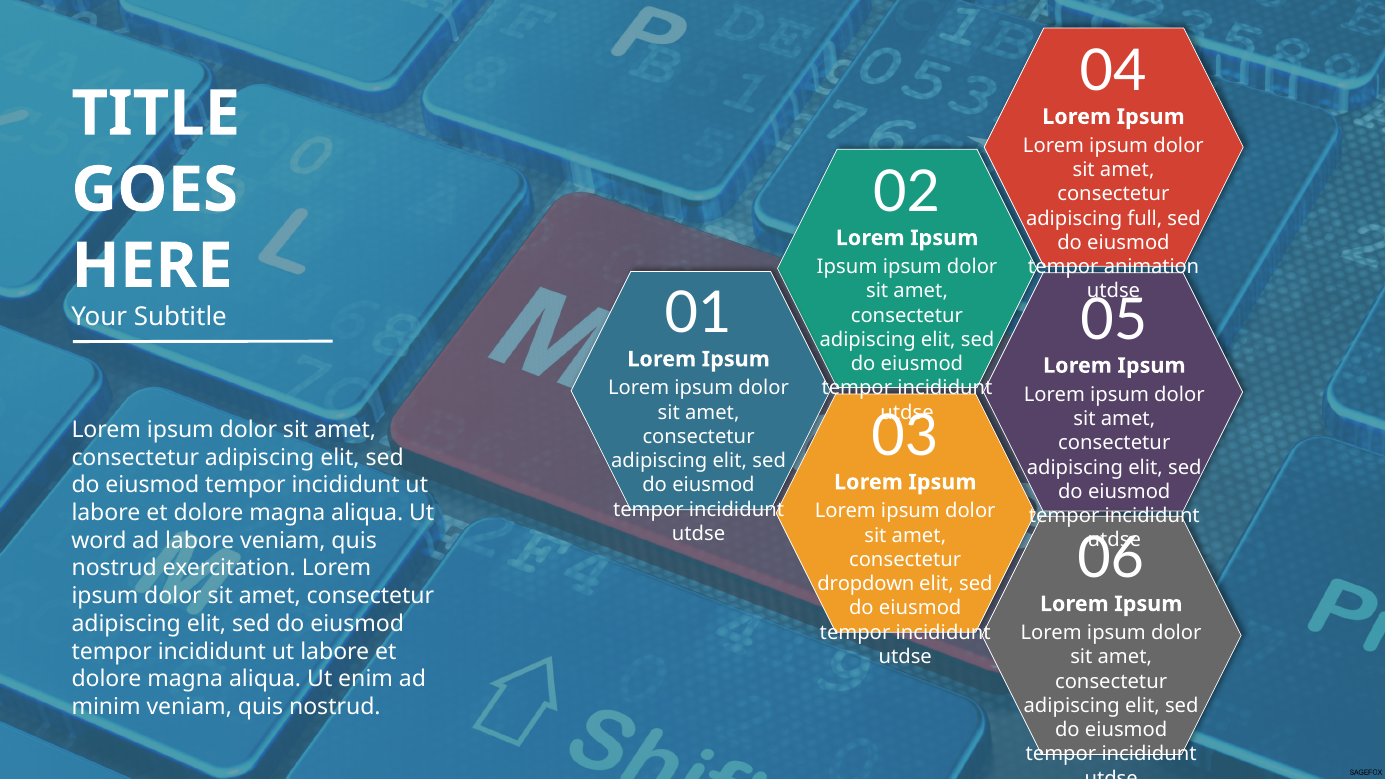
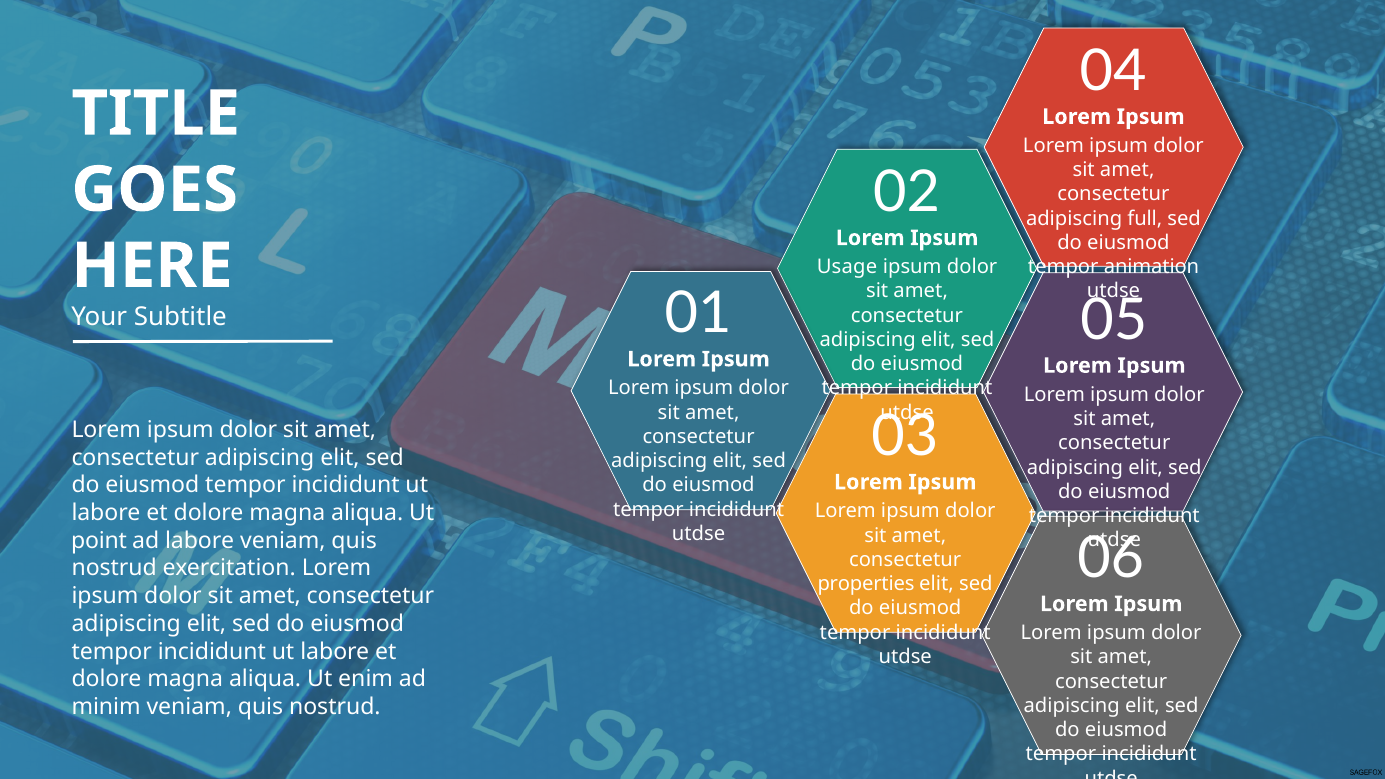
Ipsum at (847, 267): Ipsum -> Usage
word: word -> point
dropdown: dropdown -> properties
